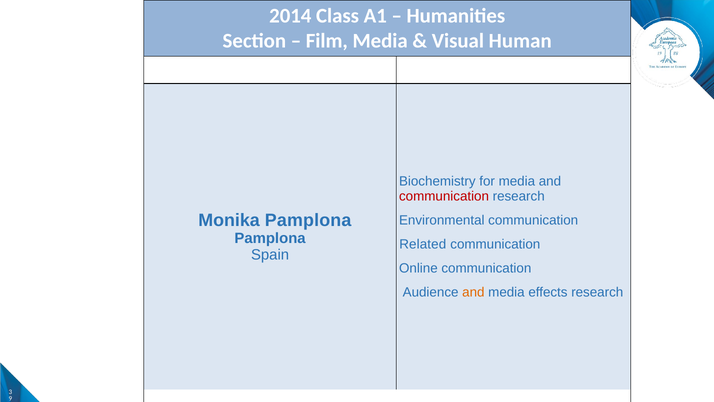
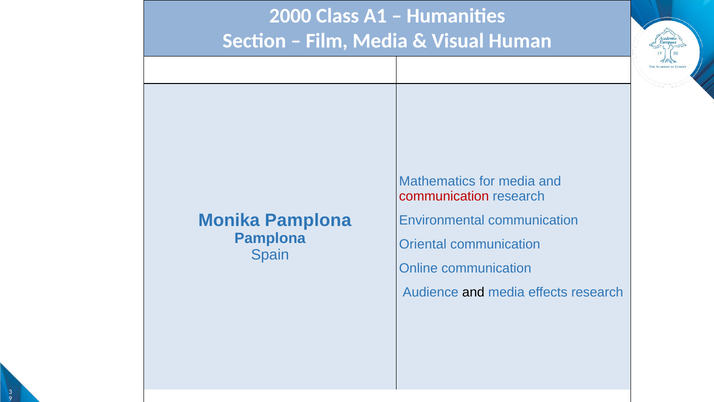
2014: 2014 -> 2000
Biochemistry: Biochemistry -> Mathematics
Related: Related -> Oriental
and at (473, 292) colour: orange -> black
